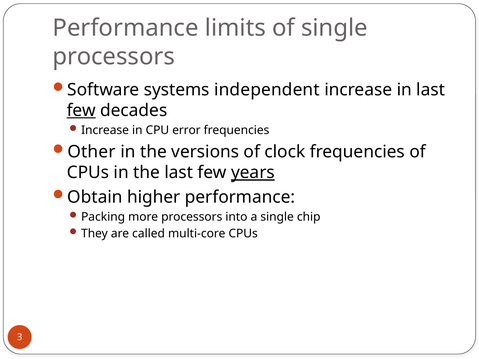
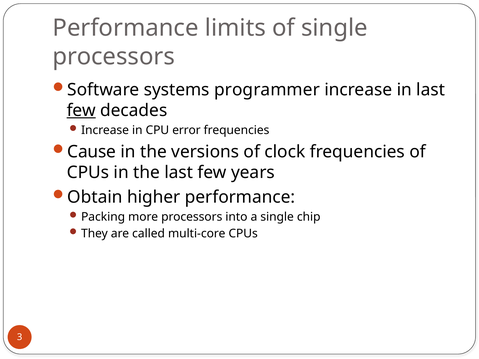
independent: independent -> programmer
Other: Other -> Cause
years underline: present -> none
